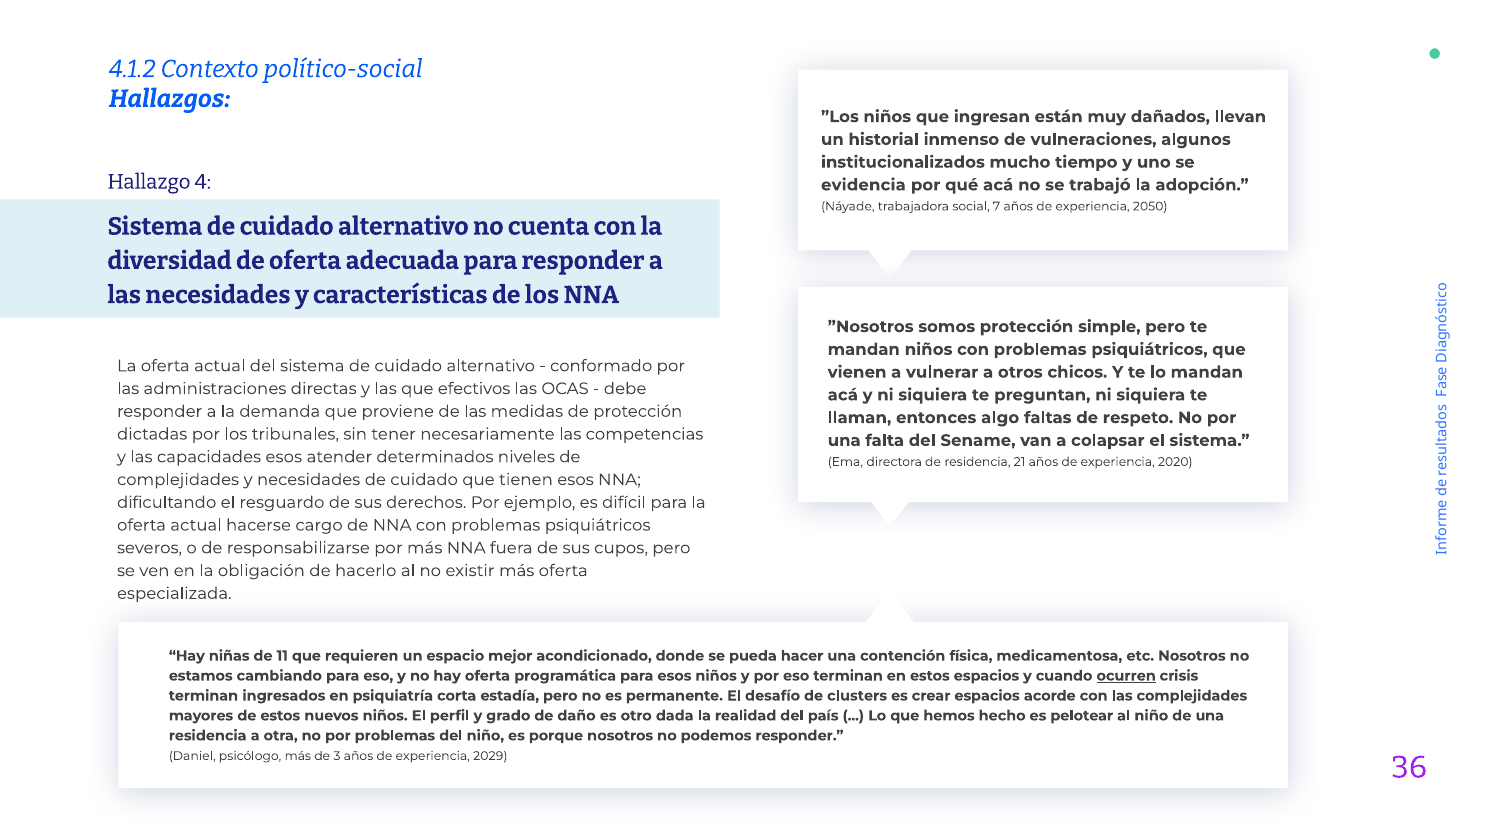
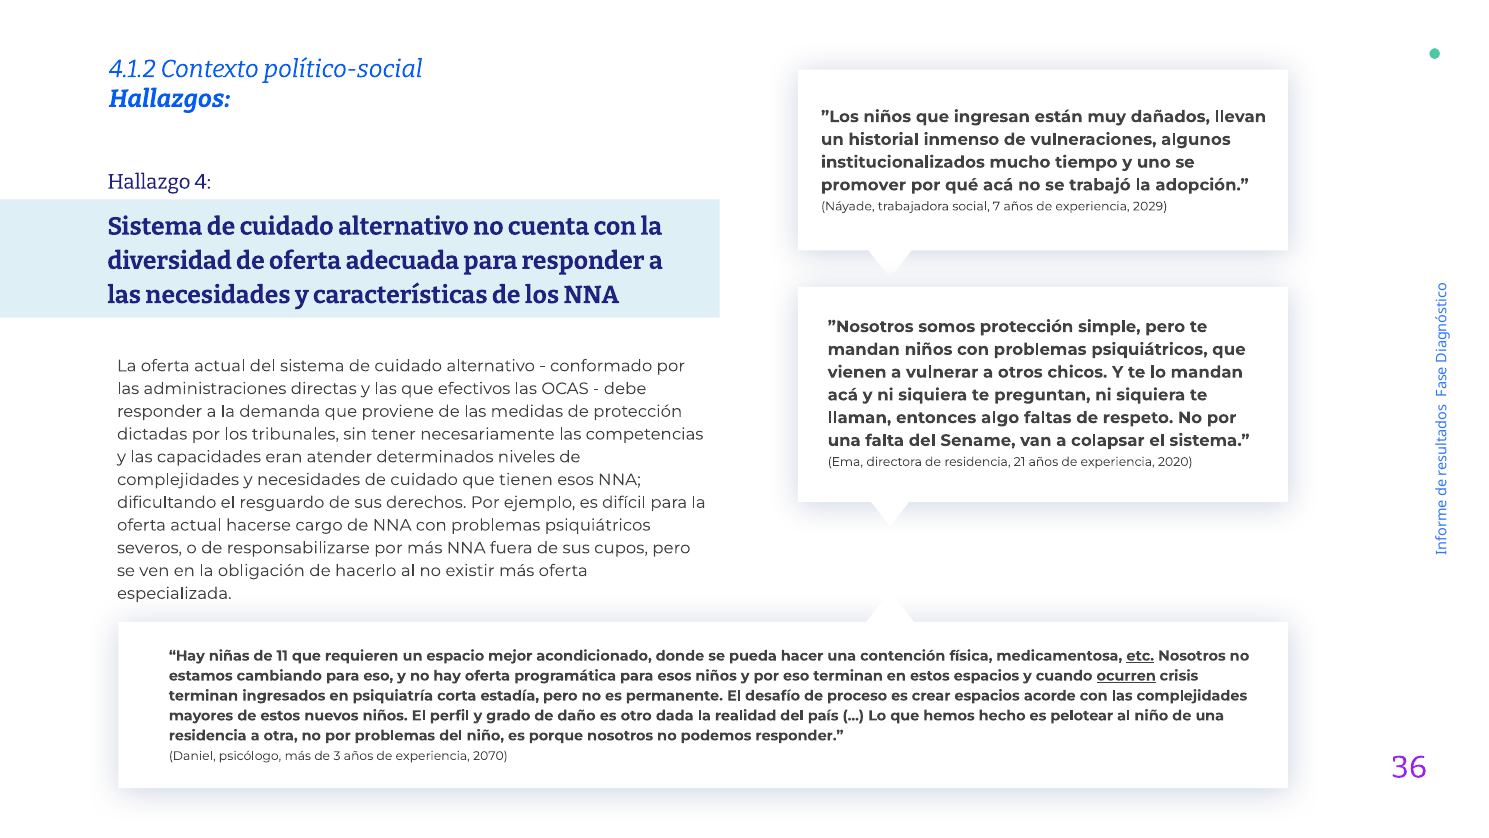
evidencia: evidencia -> promover
2050: 2050 -> 2029
capacidades esos: esos -> eran
etc underline: none -> present
clusters: clusters -> proceso
2029: 2029 -> 2070
